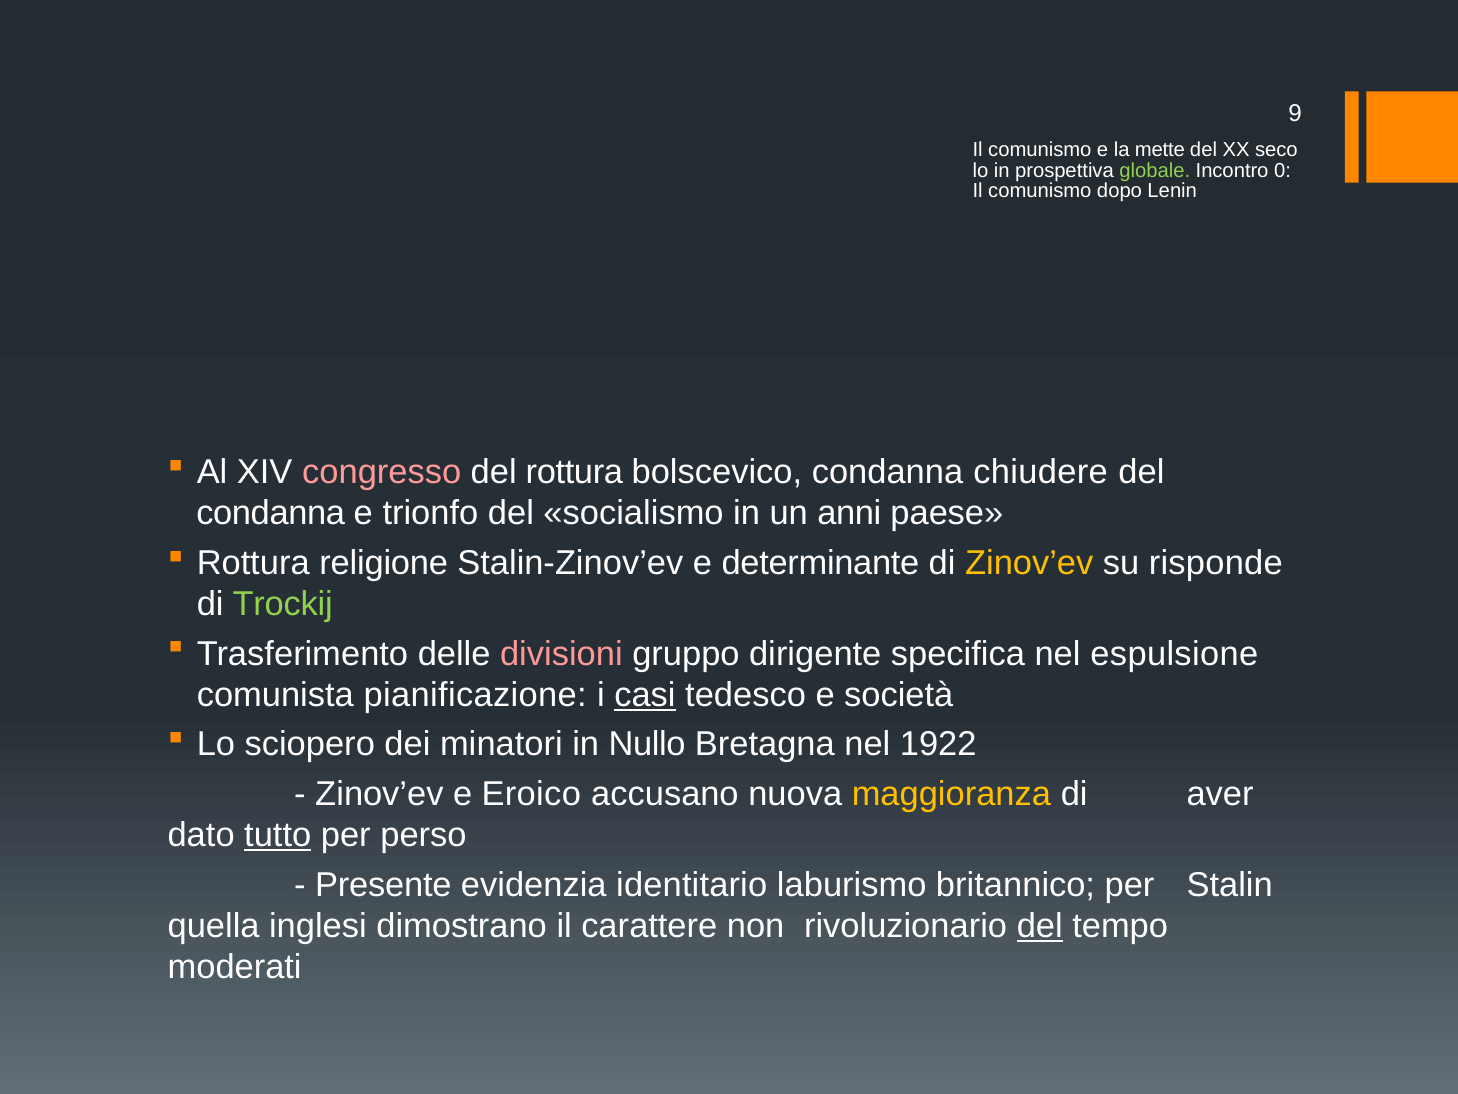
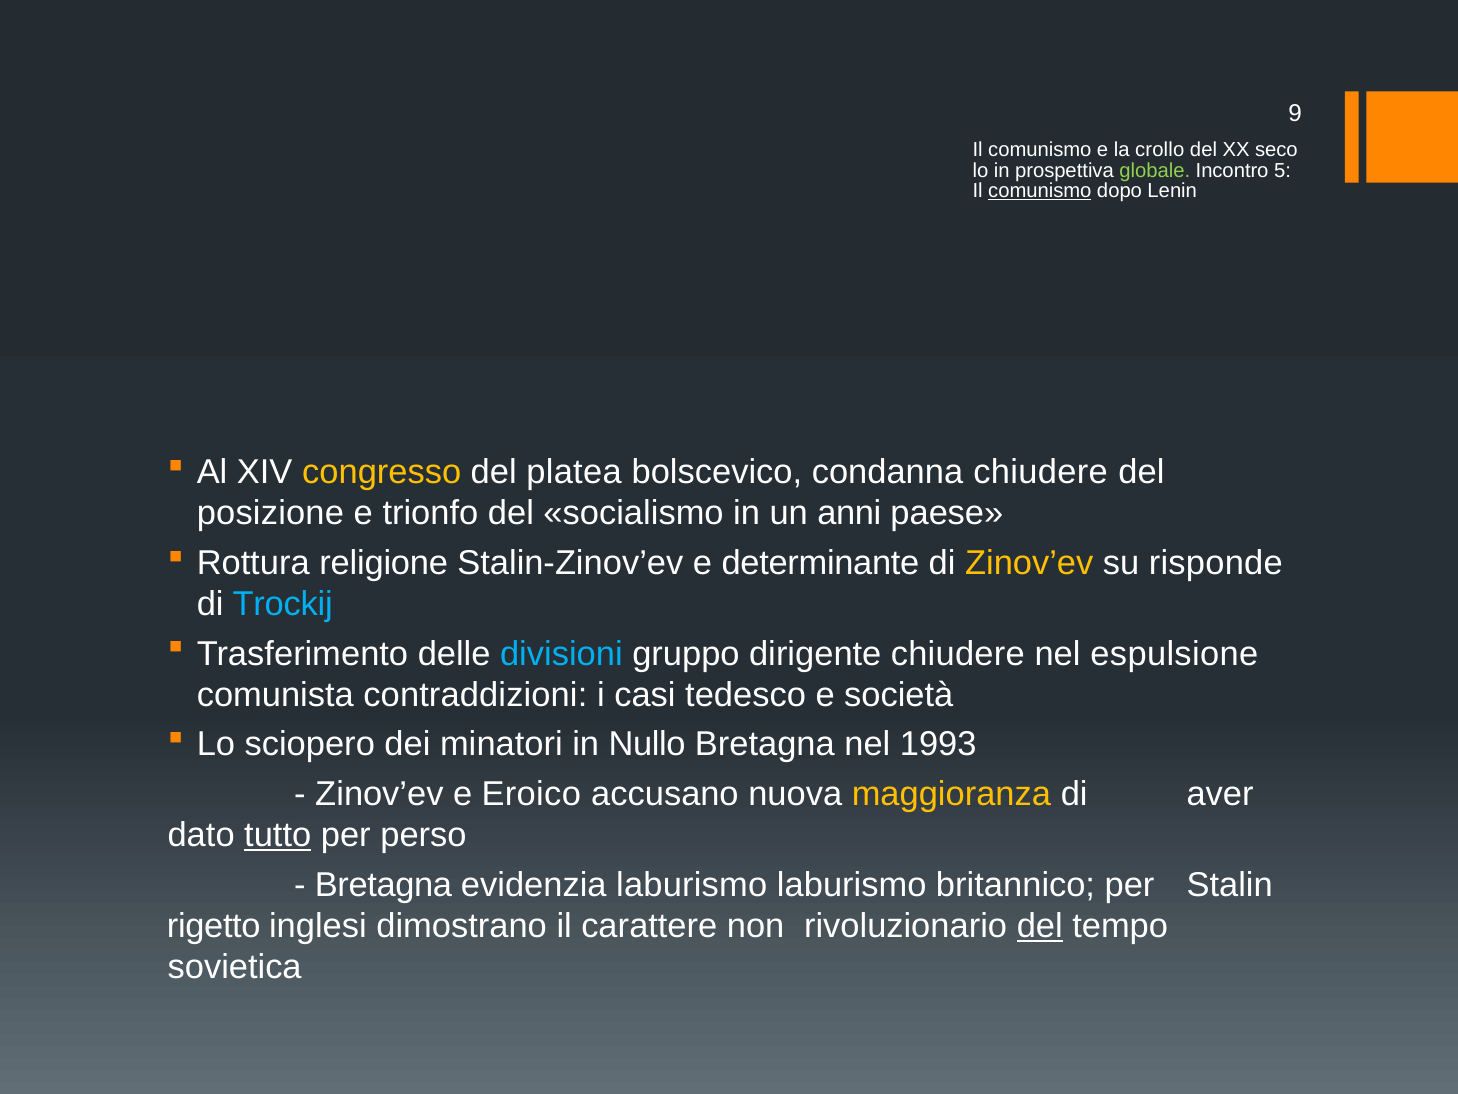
mette: mette -> crollo
0: 0 -> 5
comunismo at (1040, 191) underline: none -> present
congresso colour: pink -> yellow
del rottura: rottura -> platea
condanna at (271, 513): condanna -> posizione
Trockij colour: light green -> light blue
divisioni colour: pink -> light blue
dirigente specifica: specifica -> chiudere
pianificazione: pianificazione -> contraddizioni
casi underline: present -> none
1922: 1922 -> 1993
Presente at (383, 884): Presente -> Bretagna
evidenzia identitario: identitario -> laburismo
quella: quella -> rigetto
moderati: moderati -> sovietica
